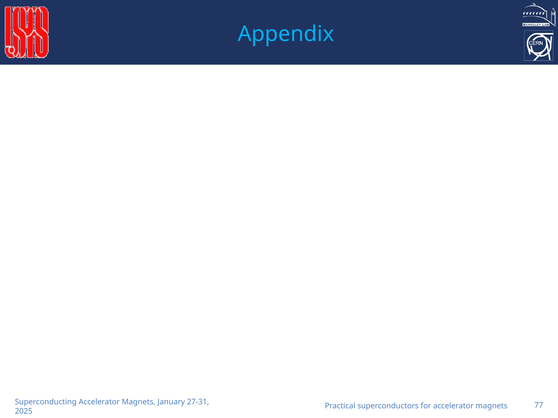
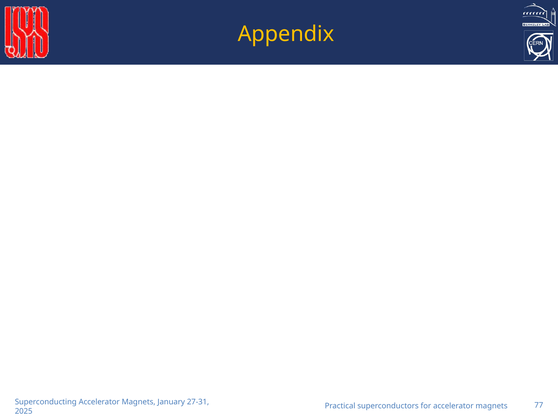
Appendix colour: light blue -> yellow
